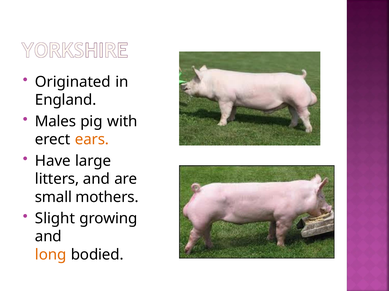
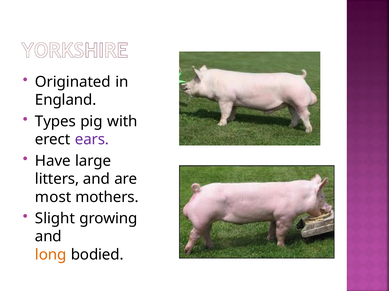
Males: Males -> Types
ears colour: orange -> purple
small: small -> most
